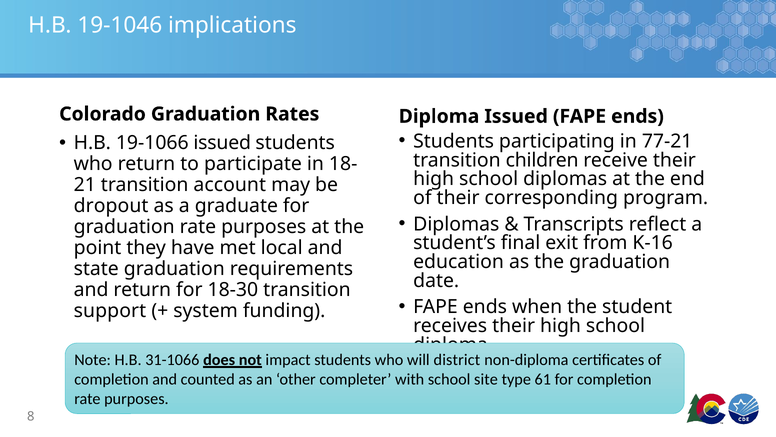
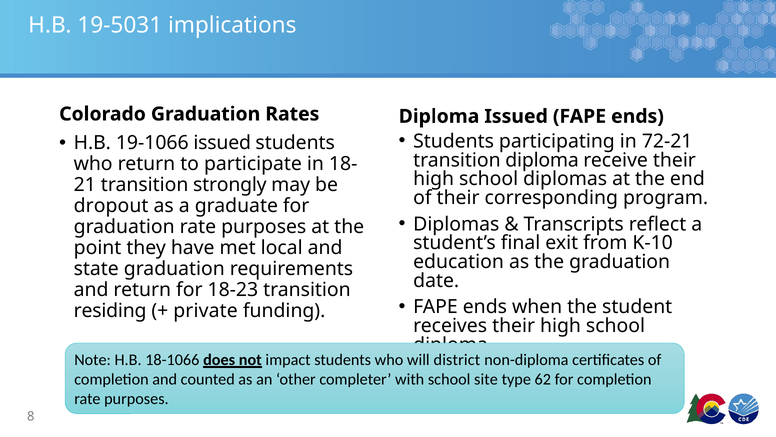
19-1046: 19-1046 -> 19-5031
77-21: 77-21 -> 72-21
transition children: children -> diploma
account: account -> strongly
K-16: K-16 -> K-10
18-30: 18-30 -> 18-23
support: support -> residing
system: system -> private
31-1066: 31-1066 -> 18-1066
61: 61 -> 62
